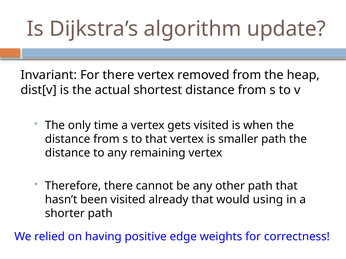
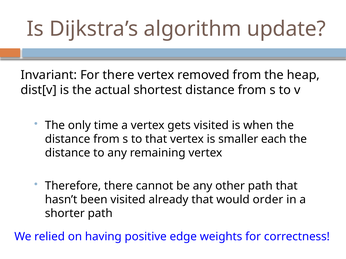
smaller path: path -> each
using: using -> order
